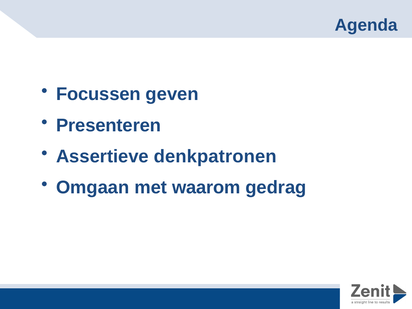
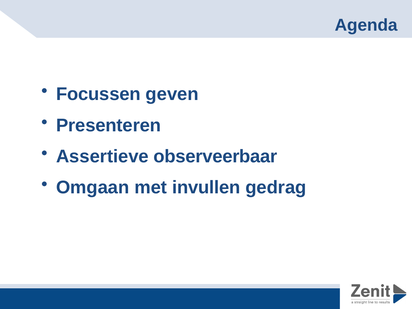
denkpatronen: denkpatronen -> observeerbaar
waarom: waarom -> invullen
